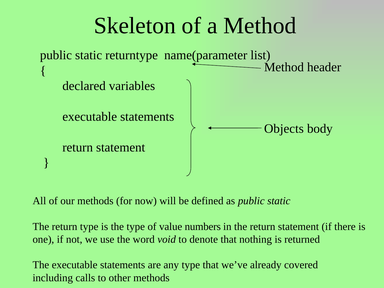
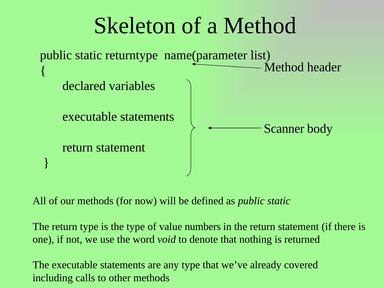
Objects: Objects -> Scanner
